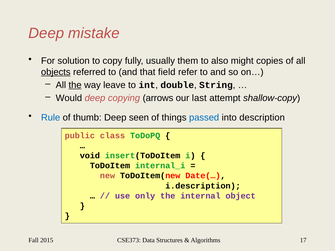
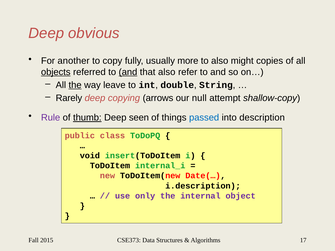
mistake: mistake -> obvious
solution: solution -> another
them: them -> more
and at (128, 72) underline: none -> present
that field: field -> also
Would: Would -> Rarely
last: last -> null
Rule colour: blue -> purple
thumb underline: none -> present
